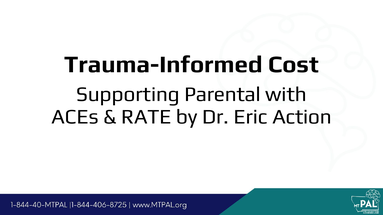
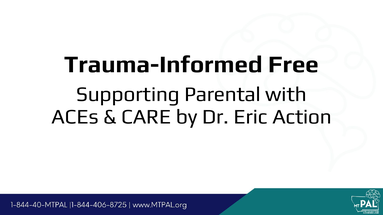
Cost: Cost -> Free
RATE: RATE -> CARE
